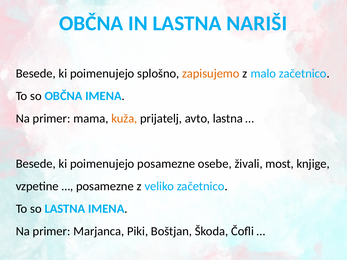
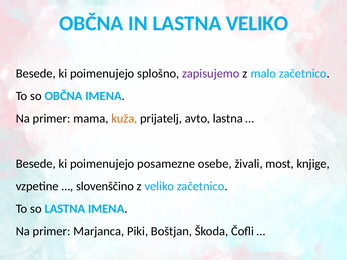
LASTNA NARIŠI: NARIŠI -> VELIKO
zapisujemo colour: orange -> purple
posamezne at (105, 186): posamezne -> slovenščino
